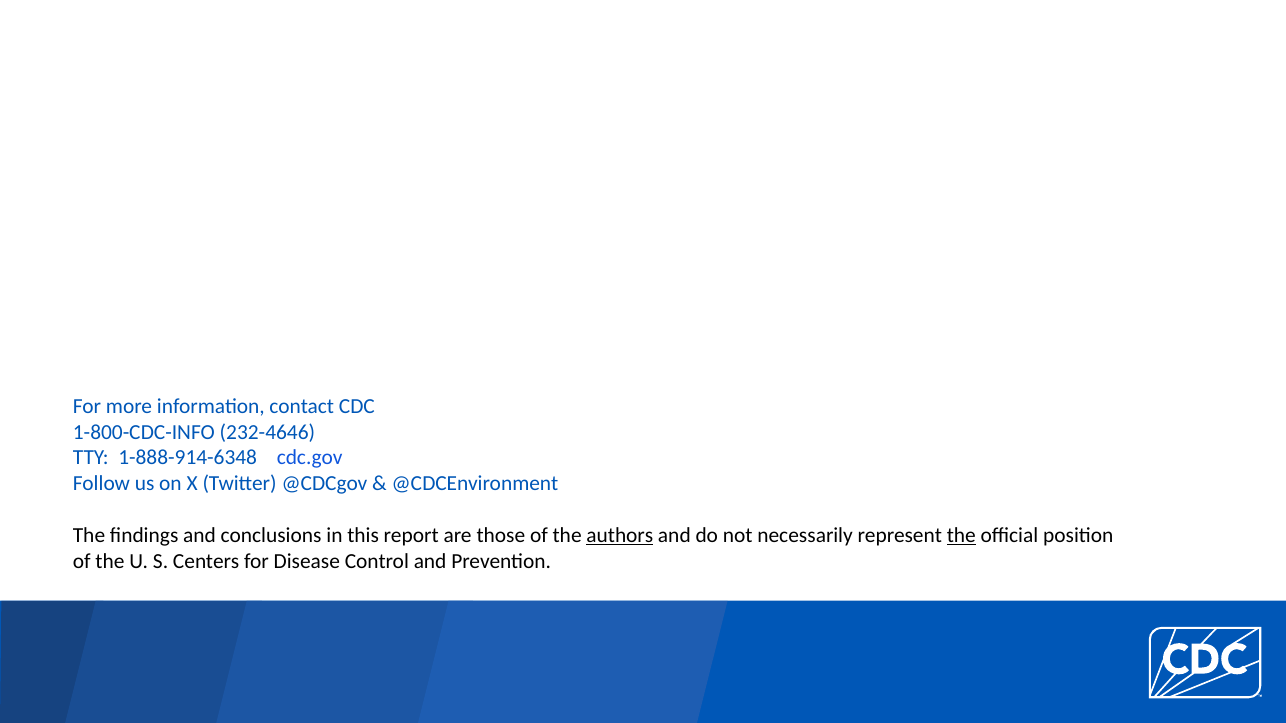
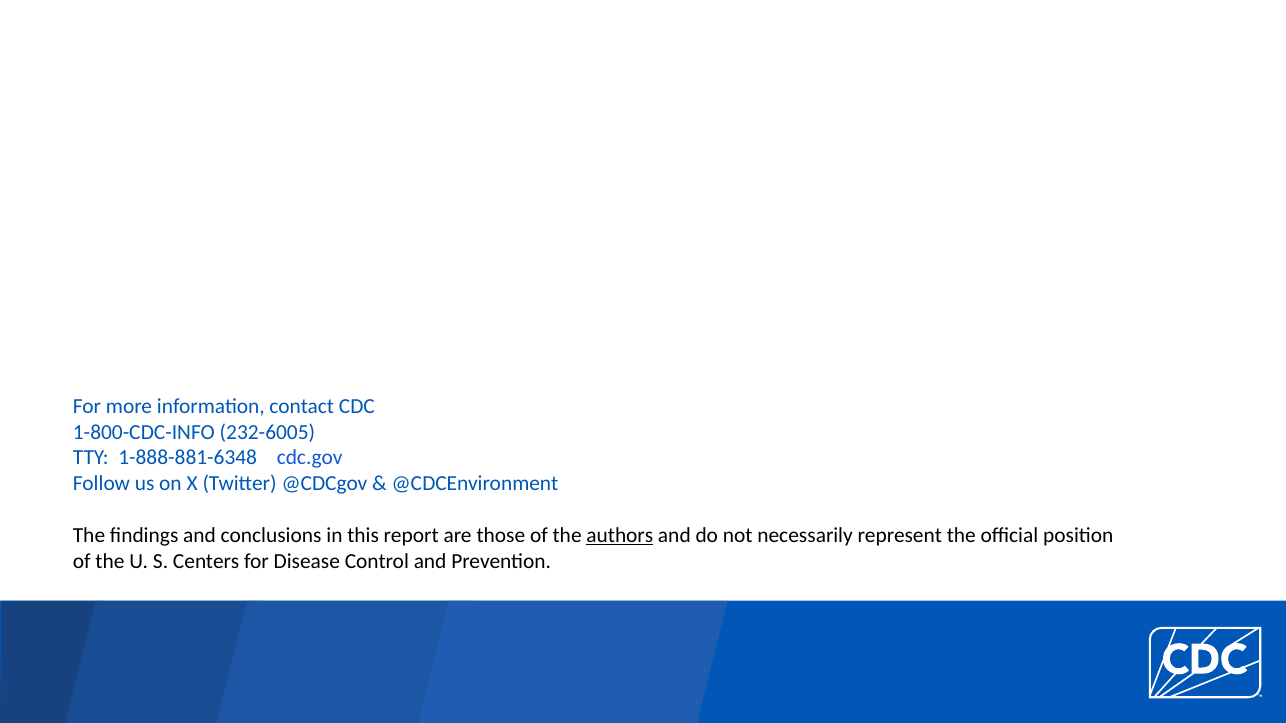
232-4646: 232-4646 -> 232-6005
1-888-914-6348: 1-888-914-6348 -> 1-888-881-6348
the at (961, 536) underline: present -> none
